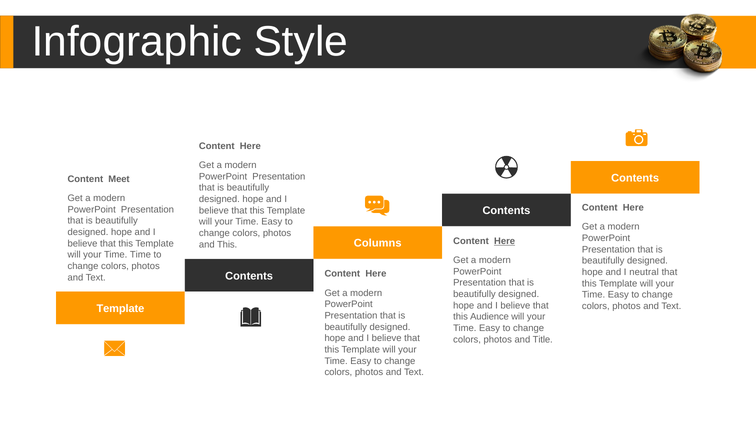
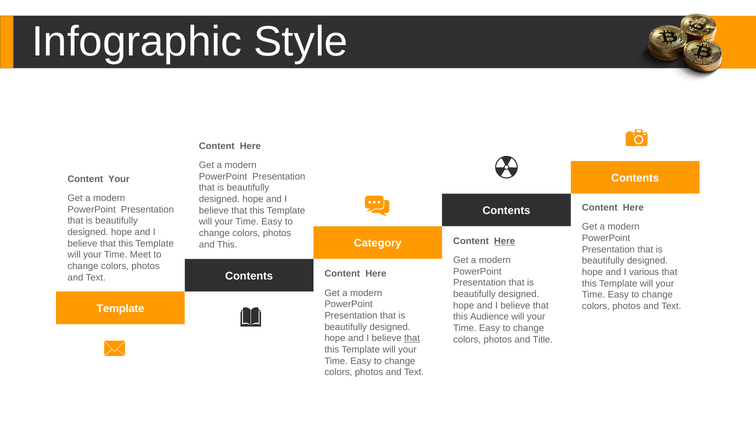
Content Meet: Meet -> Your
Columns: Columns -> Category
Time Time: Time -> Meet
neutral: neutral -> various
that at (412, 338) underline: none -> present
